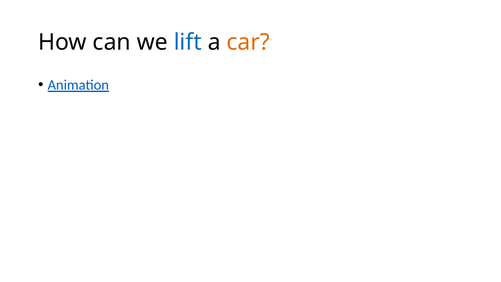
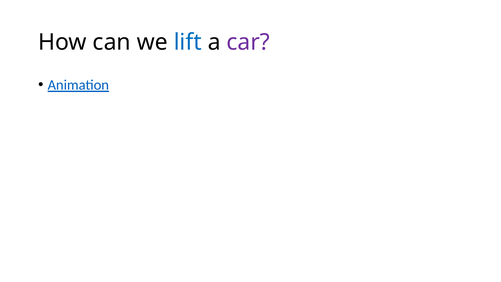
car colour: orange -> purple
